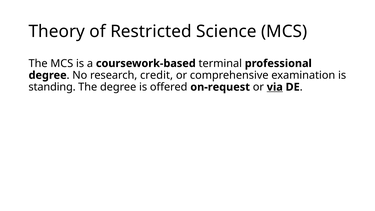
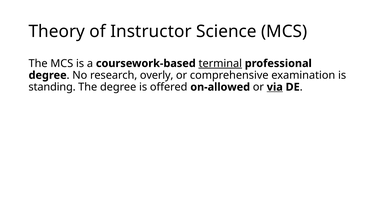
Restricted: Restricted -> Instructor
terminal underline: none -> present
credit: credit -> overly
on-request: on-request -> on-allowed
